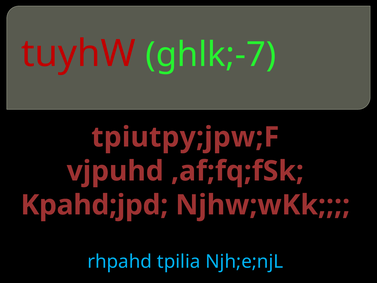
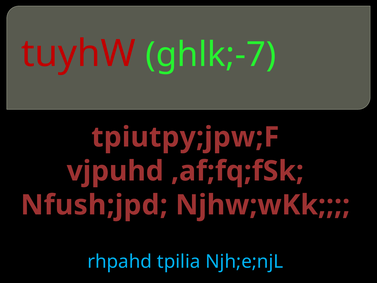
Kpahd;jpd: Kpahd;jpd -> Nfush;jpd
